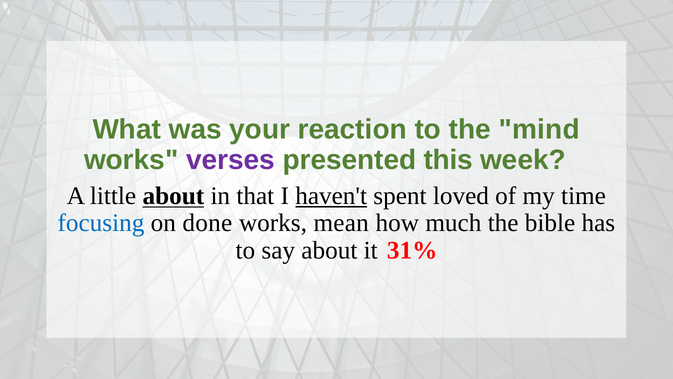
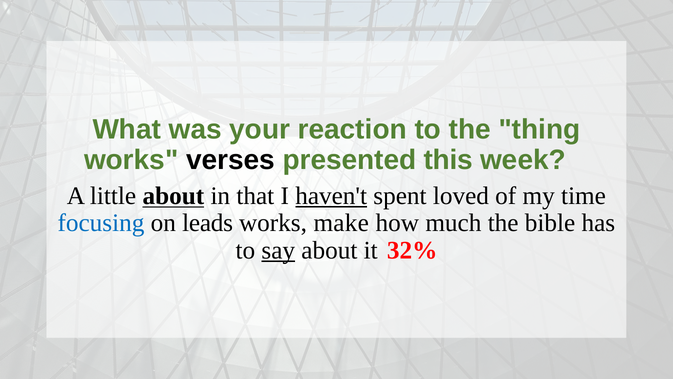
mind: mind -> thing
verses colour: purple -> black
done: done -> leads
mean: mean -> make
say underline: none -> present
31%: 31% -> 32%
